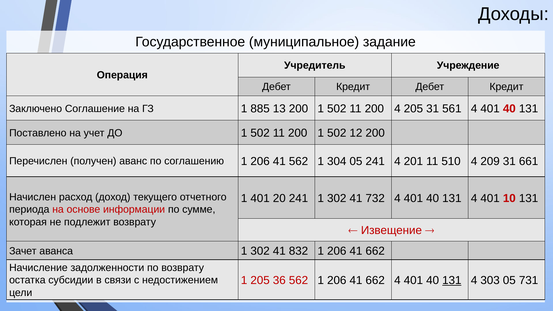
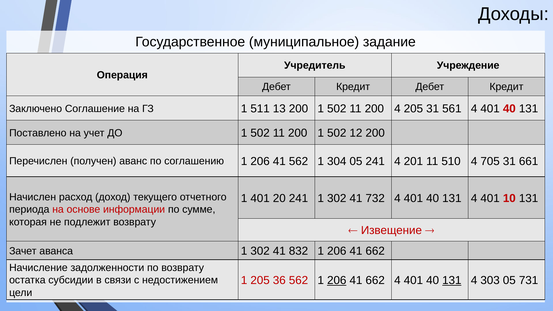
885: 885 -> 511
209: 209 -> 705
206 at (337, 280) underline: none -> present
